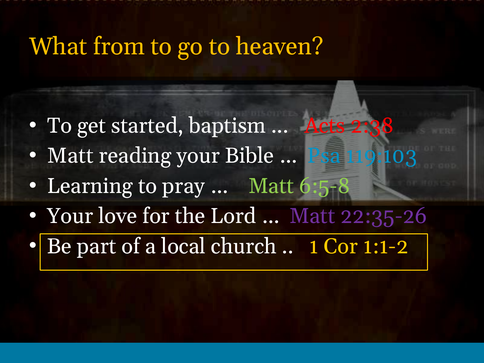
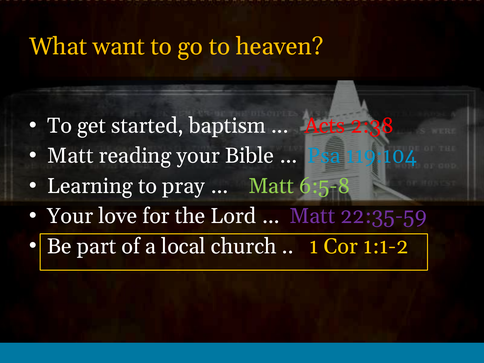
from: from -> want
119:103: 119:103 -> 119:104
22:35-26: 22:35-26 -> 22:35-59
